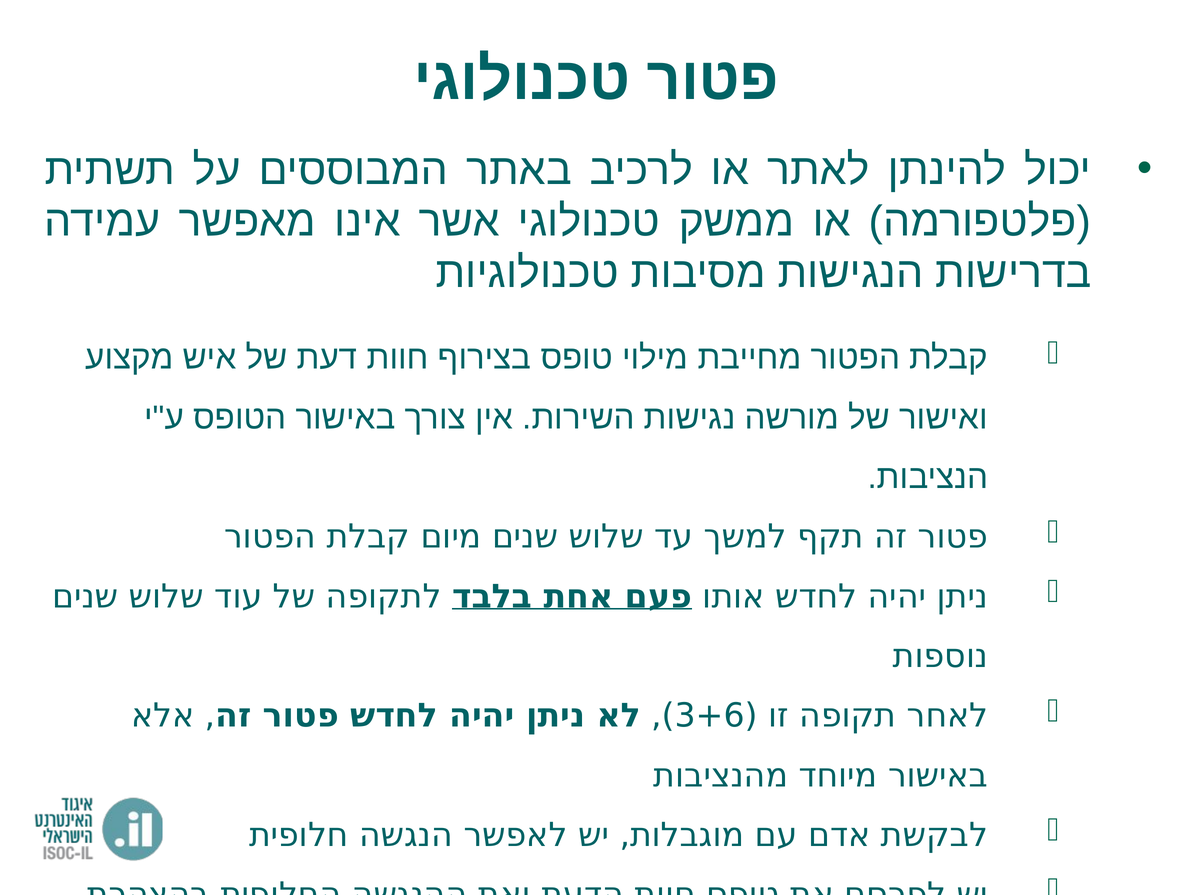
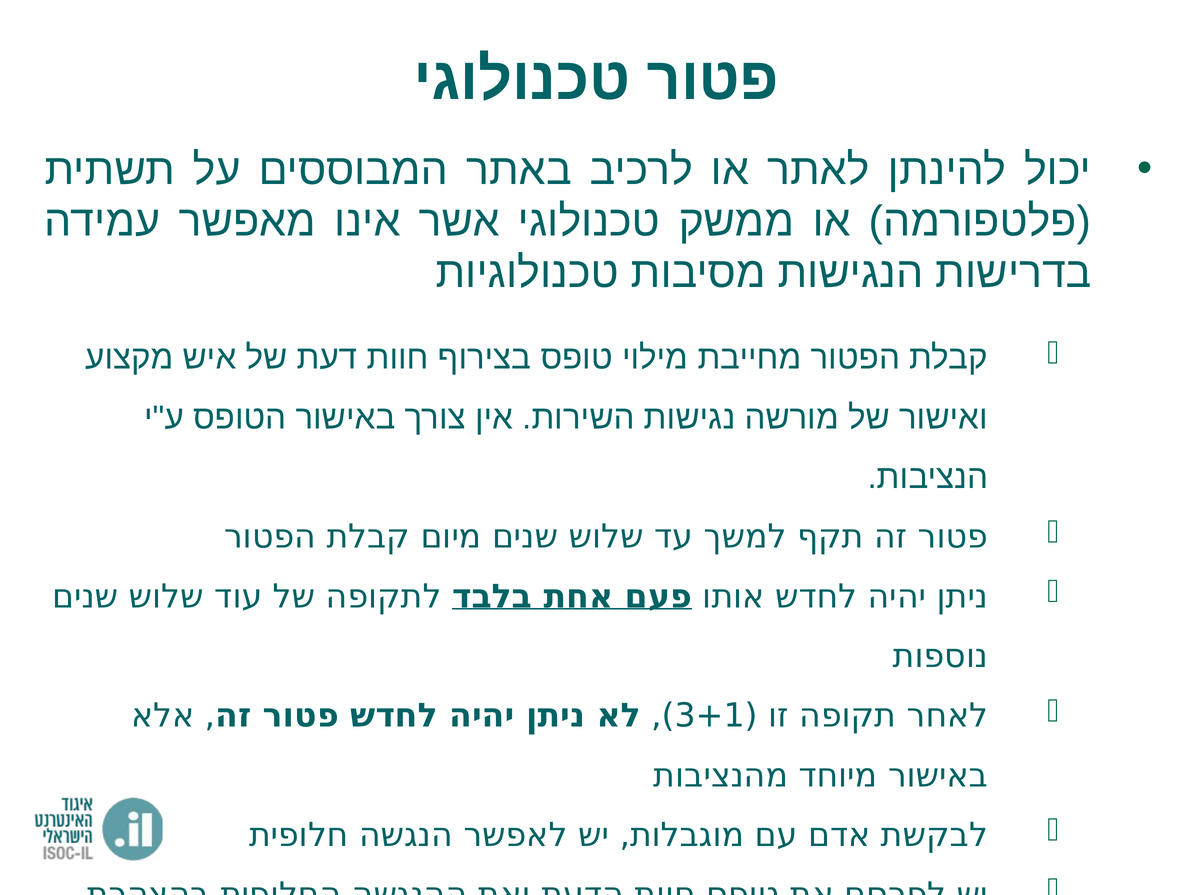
3+6: 3+6 -> 3+1
